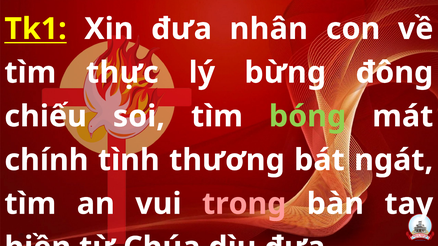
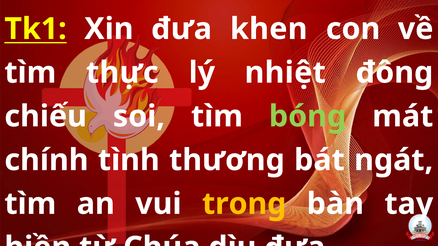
nhân: nhân -> khen
bừng: bừng -> nhiệt
trong colour: pink -> yellow
